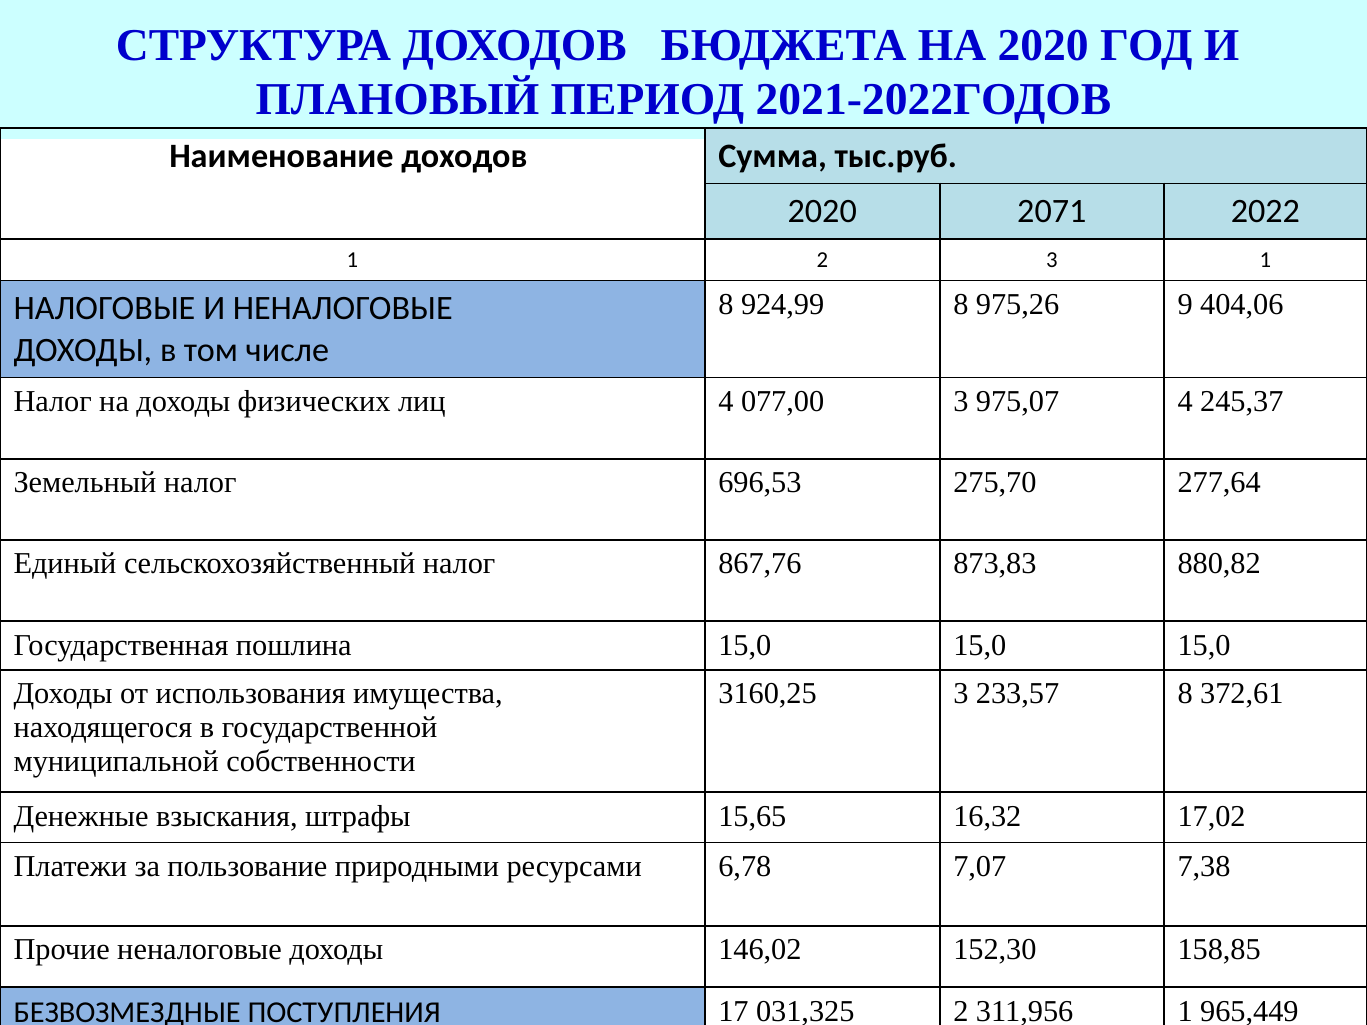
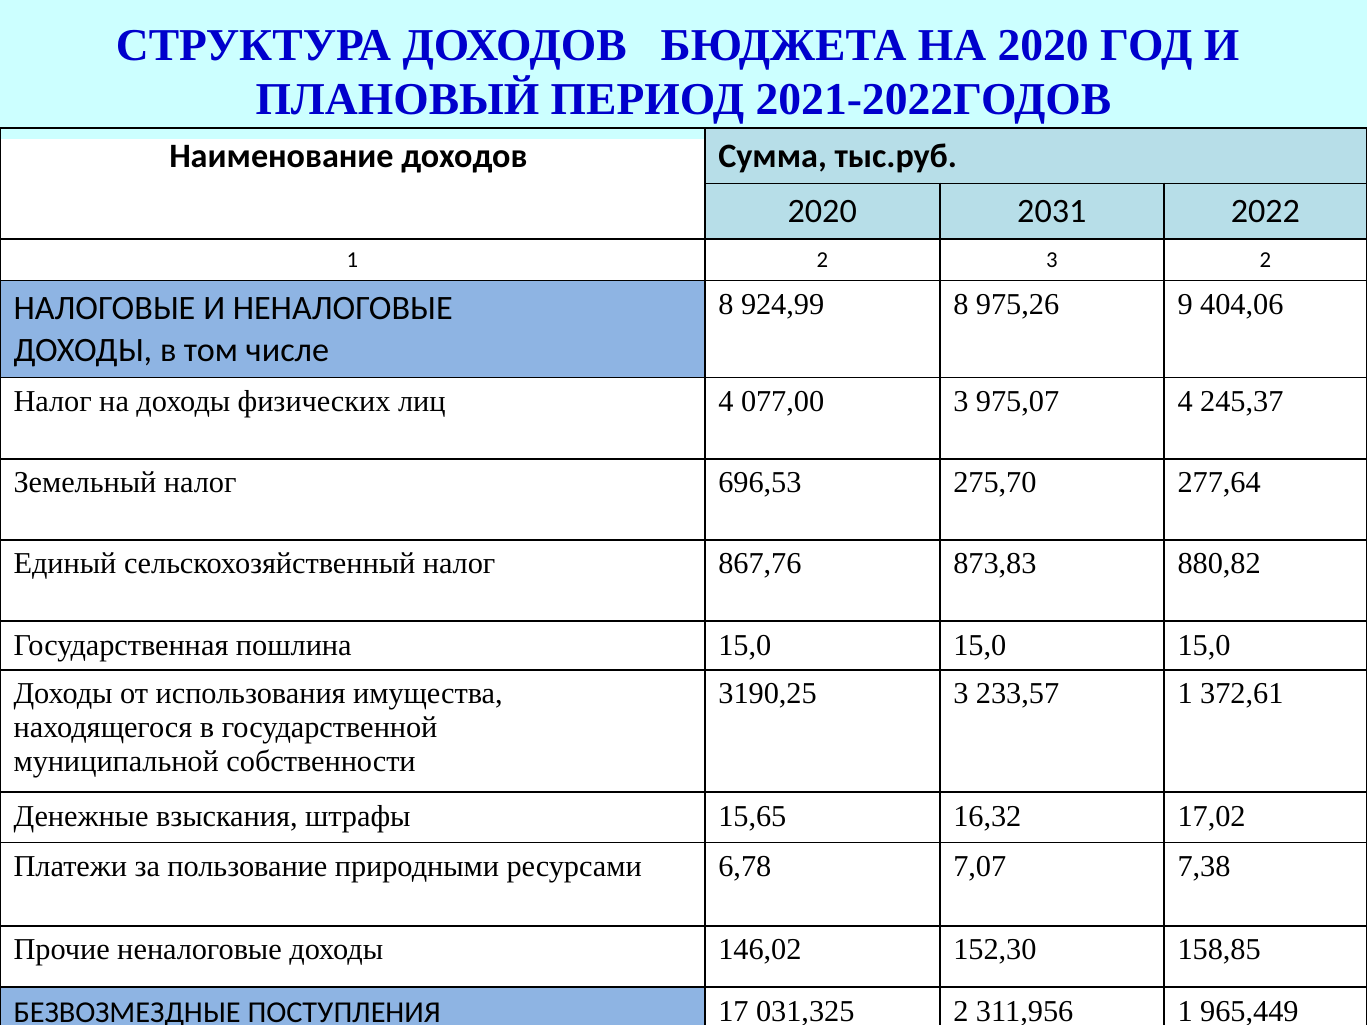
2071: 2071 -> 2031
3 1: 1 -> 2
3160,25: 3160,25 -> 3190,25
233,57 8: 8 -> 1
